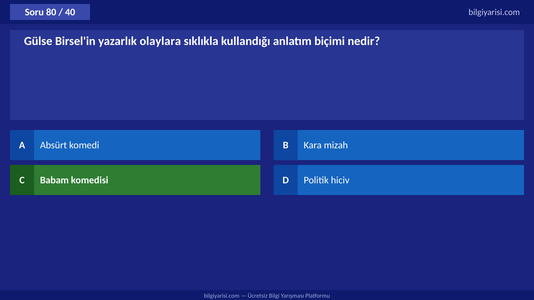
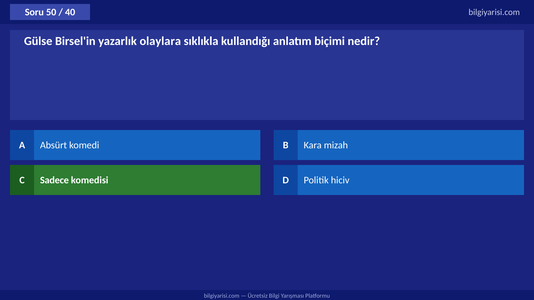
80: 80 -> 50
Babam: Babam -> Sadece
